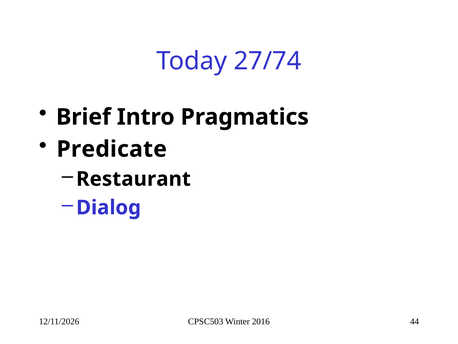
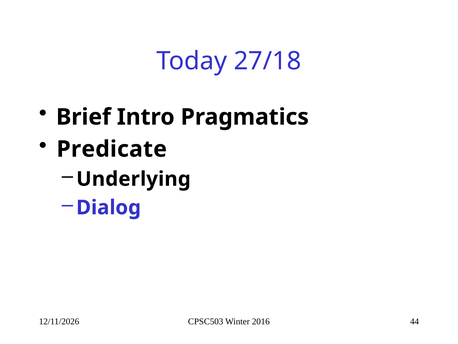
27/74: 27/74 -> 27/18
Restaurant: Restaurant -> Underlying
